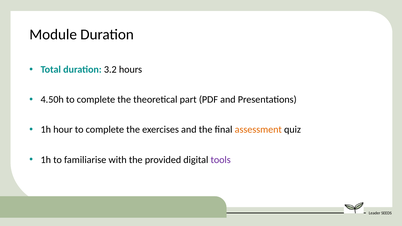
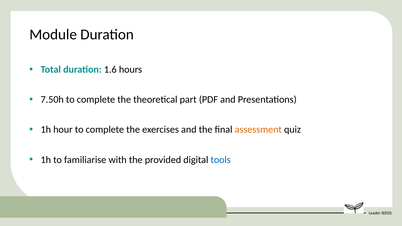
3.2: 3.2 -> 1.6
4.50h: 4.50h -> 7.50h
tools colour: purple -> blue
